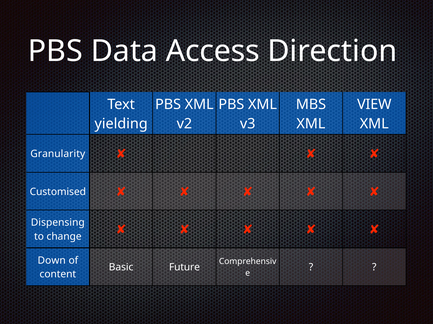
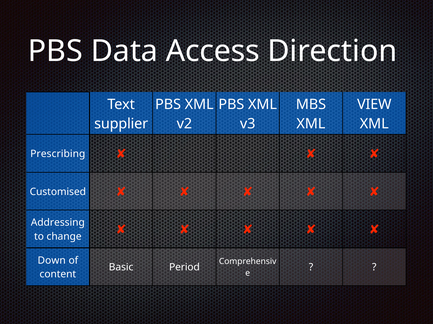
yielding: yielding -> supplier
Granularity: Granularity -> Prescribing
Dispensing: Dispensing -> Addressing
Future: Future -> Period
